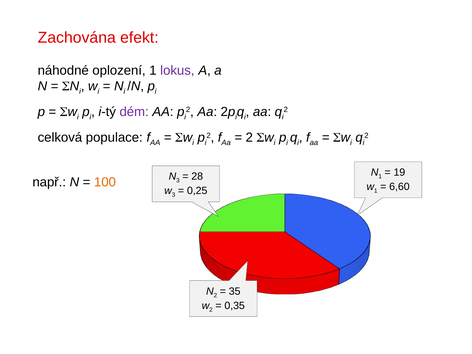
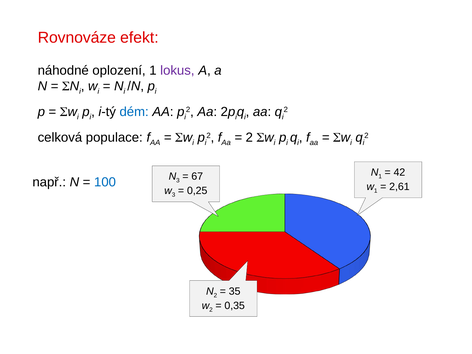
Zachována: Zachována -> Rovnováze
dém colour: purple -> blue
19: 19 -> 42
28: 28 -> 67
100 colour: orange -> blue
6,60: 6,60 -> 2,61
